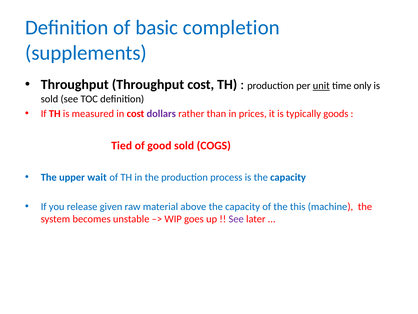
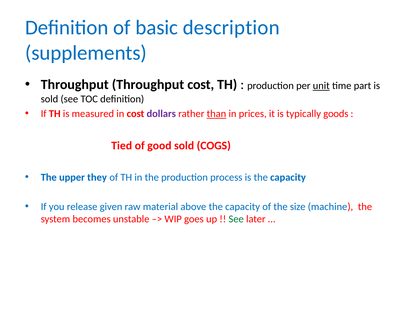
completion: completion -> description
only: only -> part
than underline: none -> present
wait: wait -> they
this: this -> size
See at (236, 219) colour: purple -> green
